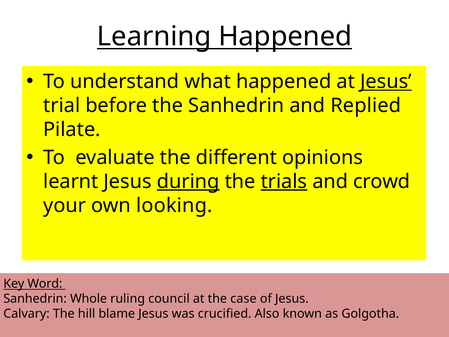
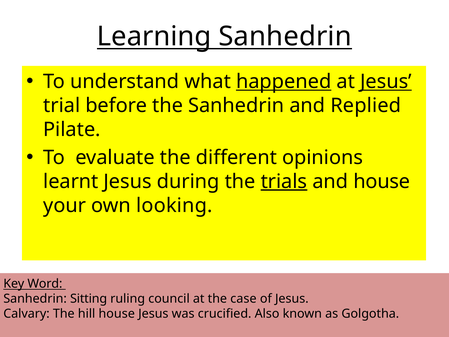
Learning Happened: Happened -> Sanhedrin
happened at (284, 81) underline: none -> present
during underline: present -> none
and crowd: crowd -> house
Whole: Whole -> Sitting
hill blame: blame -> house
